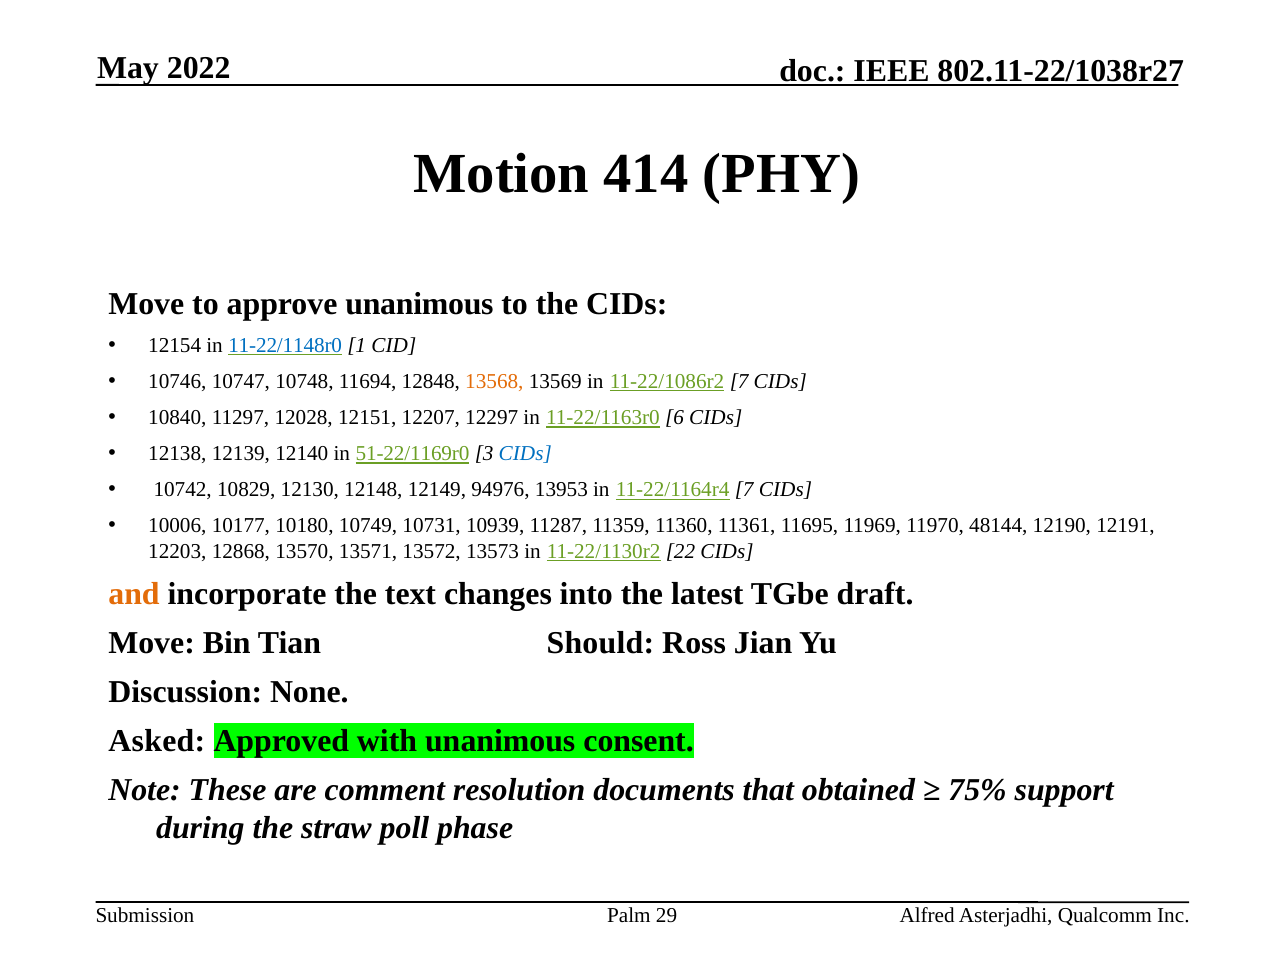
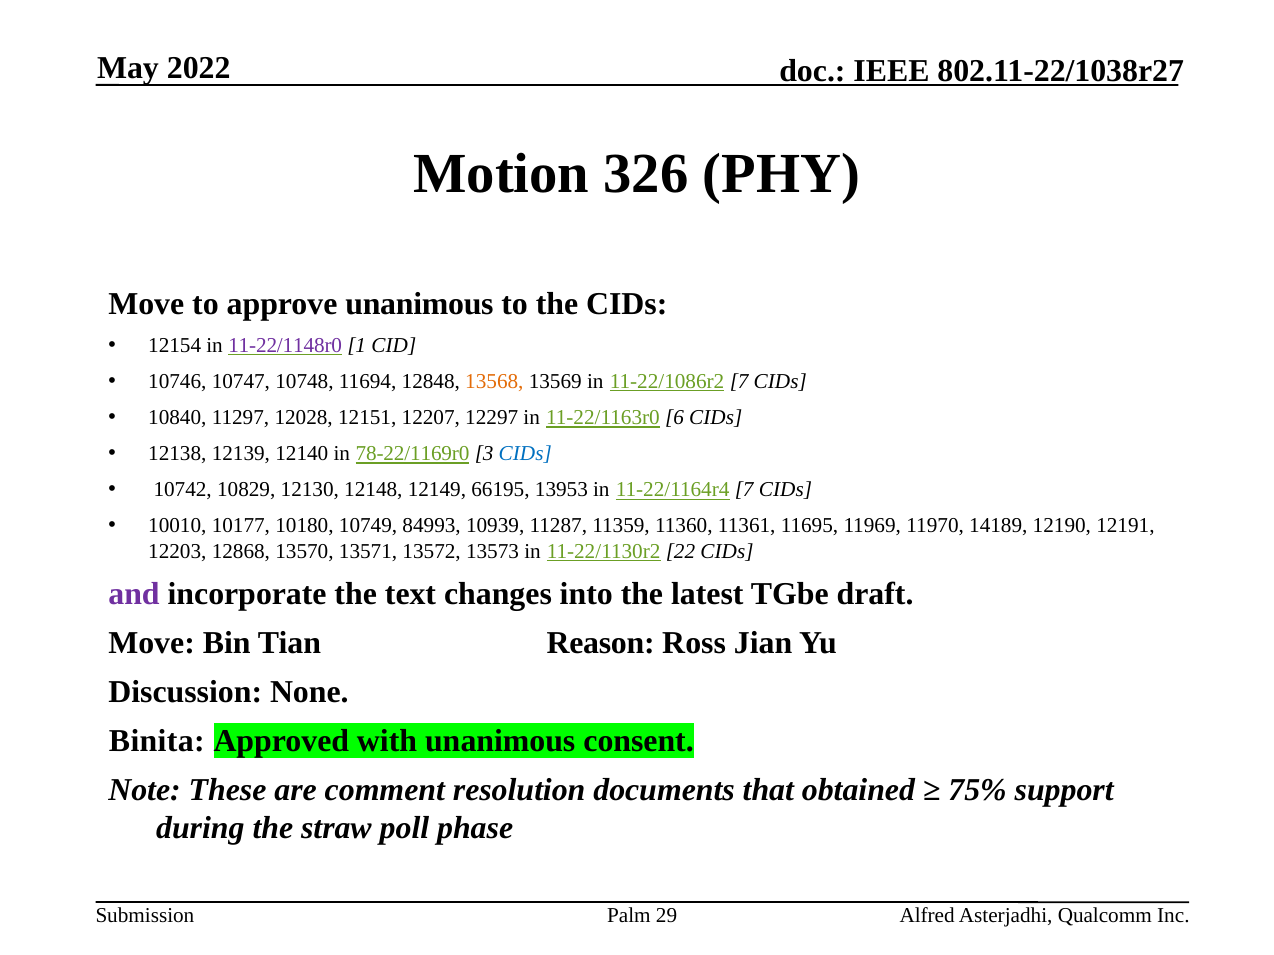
414: 414 -> 326
11-22/1148r0 colour: blue -> purple
51-22/1169r0: 51-22/1169r0 -> 78-22/1169r0
94976: 94976 -> 66195
10006: 10006 -> 10010
10731: 10731 -> 84993
48144: 48144 -> 14189
and colour: orange -> purple
Should: Should -> Reason
Asked: Asked -> Binita
